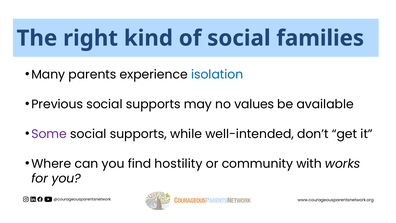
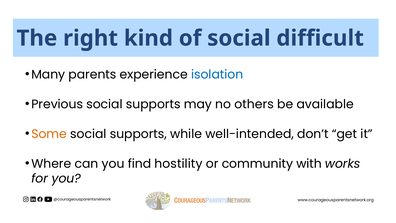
families: families -> difficult
values: values -> others
Some colour: purple -> orange
